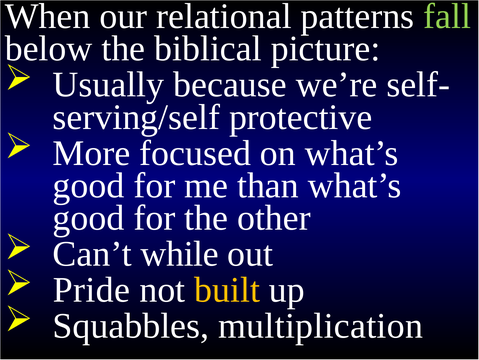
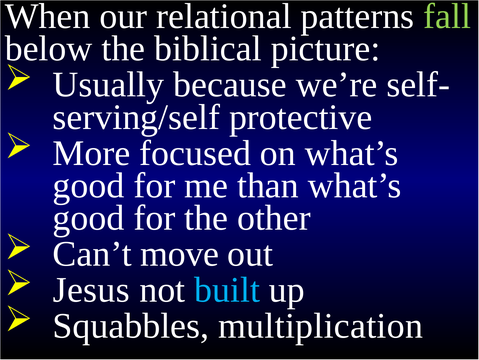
while: while -> move
Pride at (91, 289): Pride -> Jesus
built colour: yellow -> light blue
